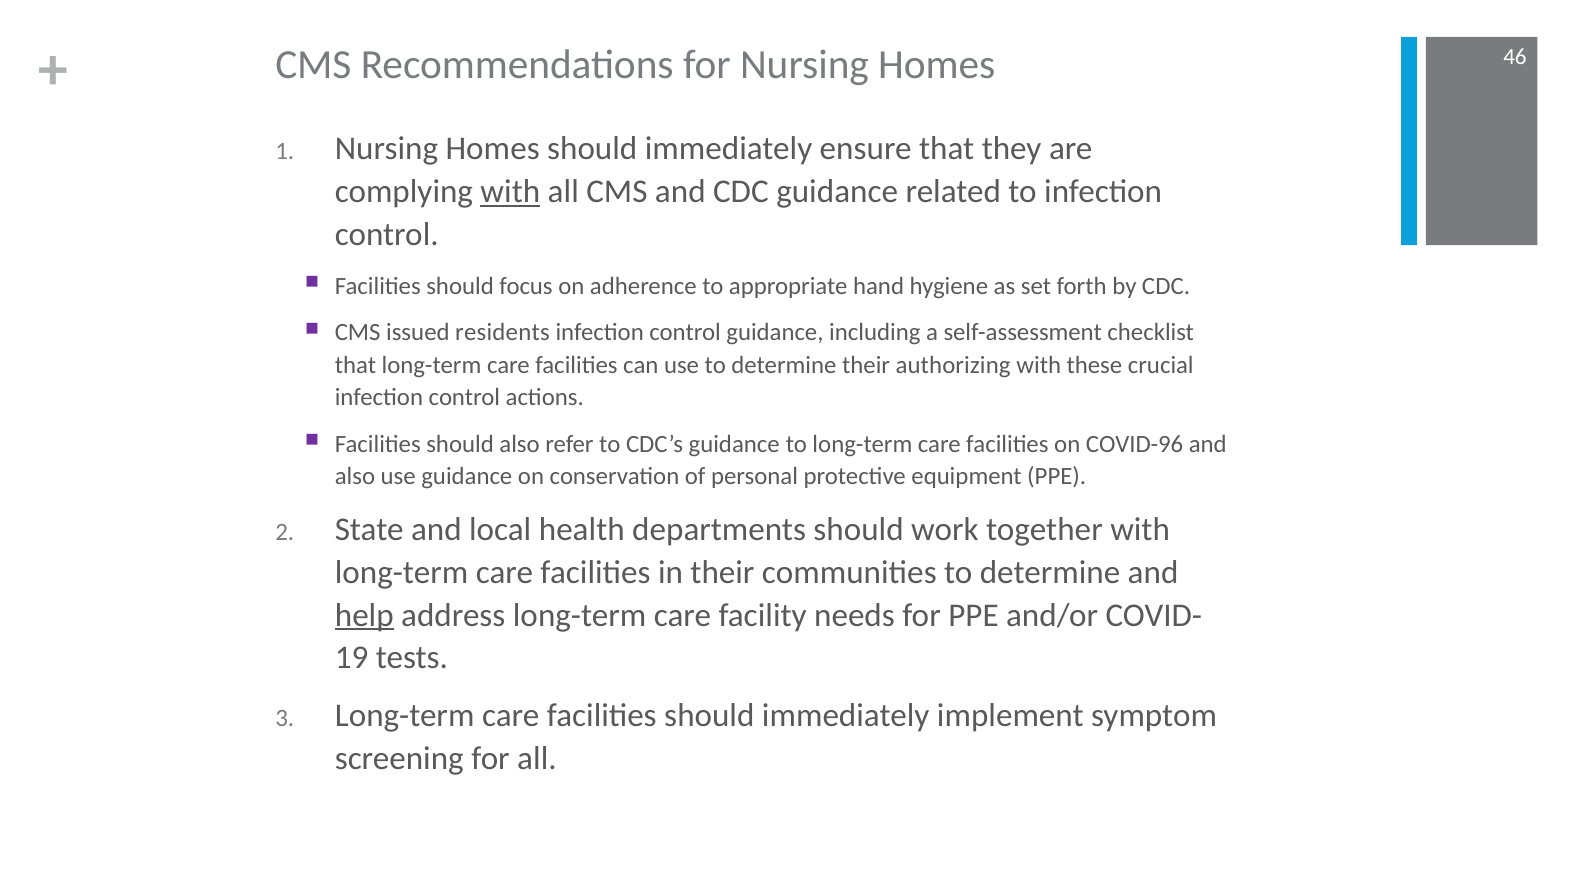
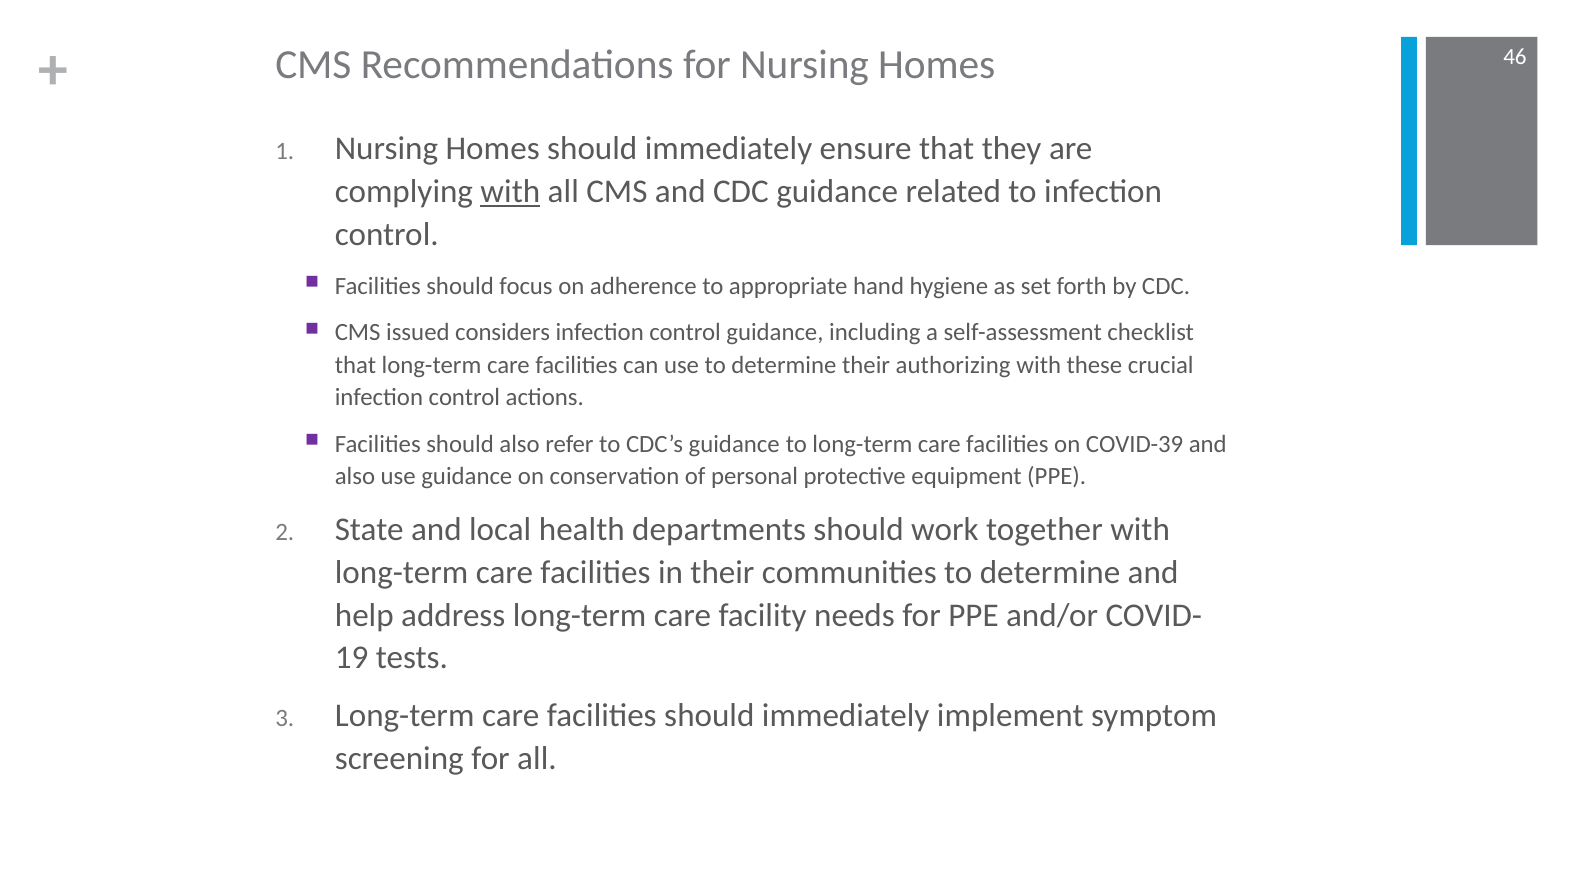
residents: residents -> considers
COVID-96: COVID-96 -> COVID-39
help underline: present -> none
